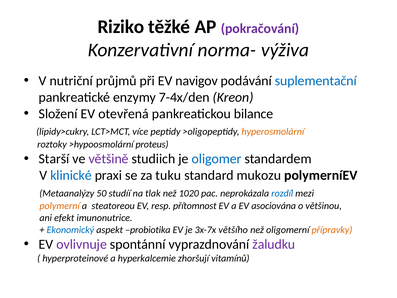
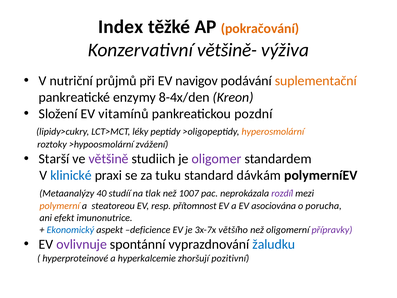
Riziko: Riziko -> Index
pokračování colour: purple -> orange
norma-: norma- -> většině-
suplementační colour: blue -> orange
7-4x/den: 7-4x/den -> 8-4x/den
otevřená: otevřená -> vitamínů
bilance: bilance -> pozdní
více: více -> léky
proteus: proteus -> zvážení
oligomer colour: blue -> purple
mukozu: mukozu -> dávkám
50: 50 -> 40
1020: 1020 -> 1007
rozdíl colour: blue -> purple
většinou: většinou -> porucha
probiotika: probiotika -> deficience
přípravky colour: orange -> purple
žaludku colour: purple -> blue
vitamínů: vitamínů -> pozitivní
